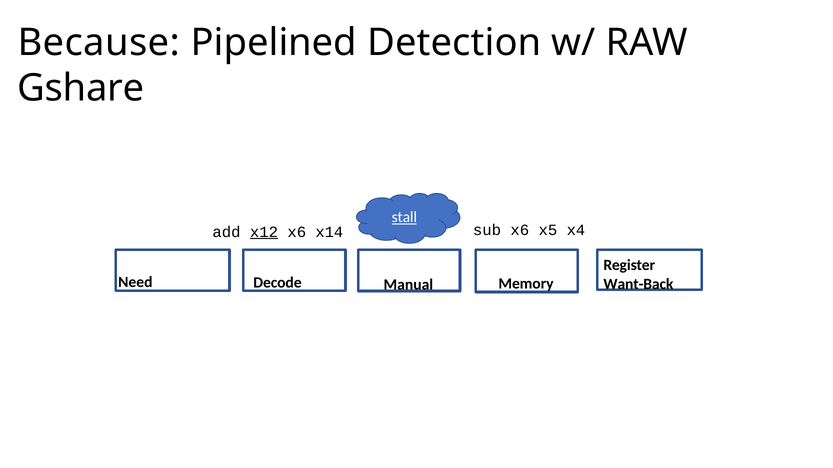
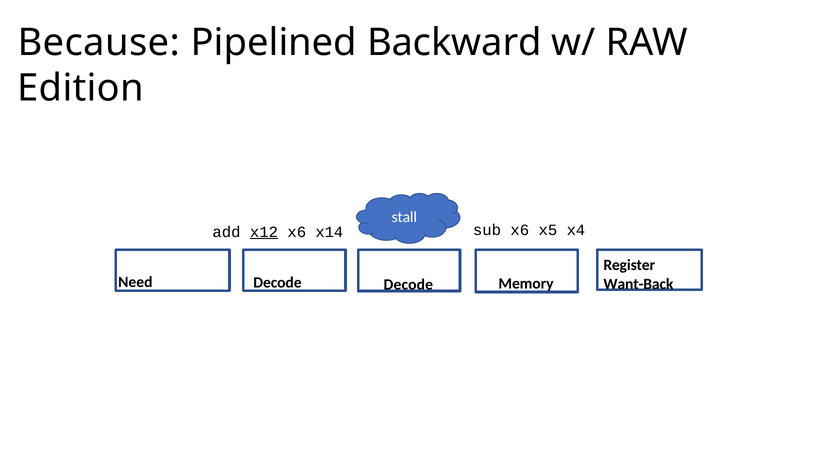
Detection: Detection -> Backward
Gshare: Gshare -> Edition
stall underline: present -> none
Decode Manual: Manual -> Decode
